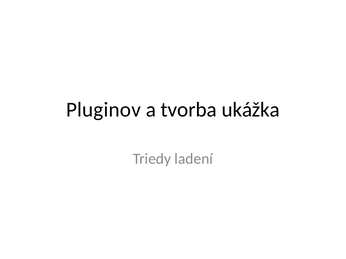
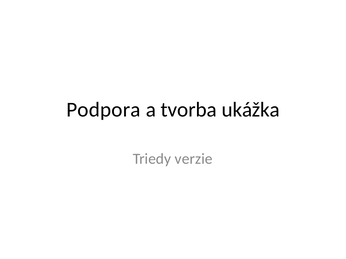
Pluginov: Pluginov -> Podpora
ladení: ladení -> verzie
